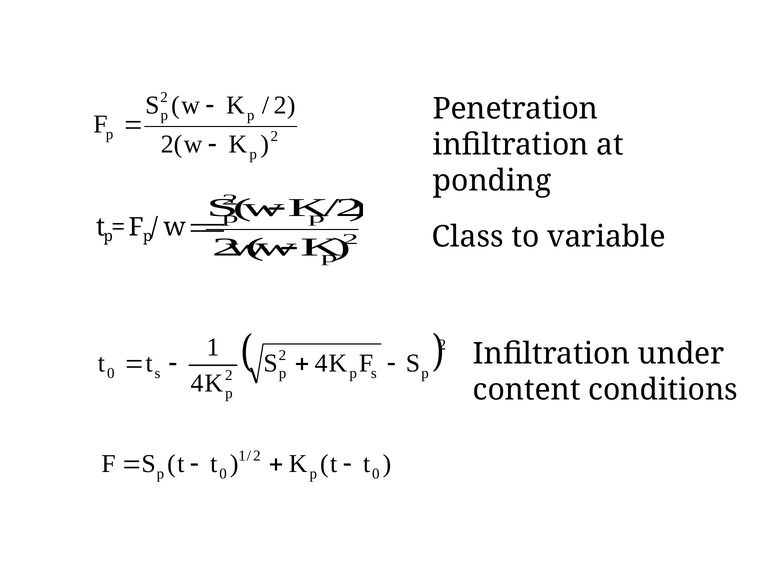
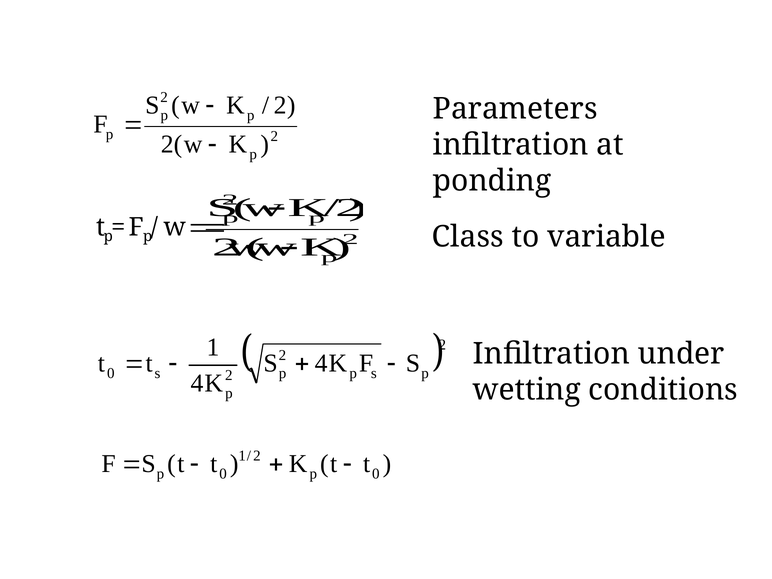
Penetration: Penetration -> Parameters
content: content -> wetting
